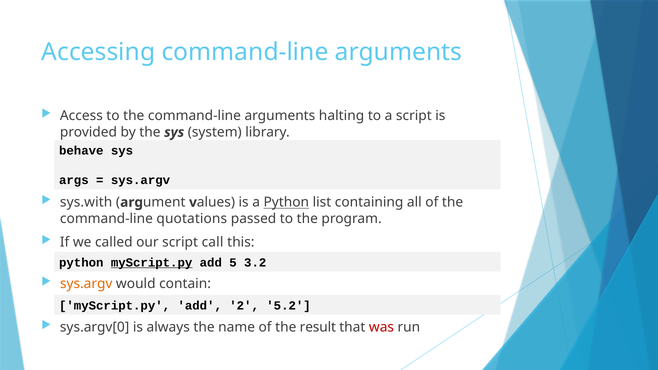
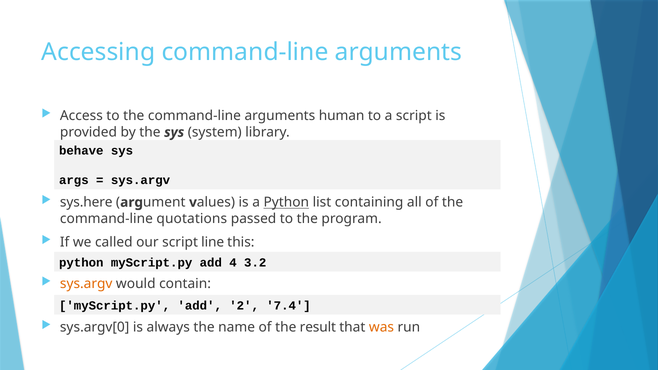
halting: halting -> human
sys.with: sys.with -> sys.here
call: call -> line
myScript.py at (152, 263) underline: present -> none
5: 5 -> 4
5.2: 5.2 -> 7.4
was colour: red -> orange
